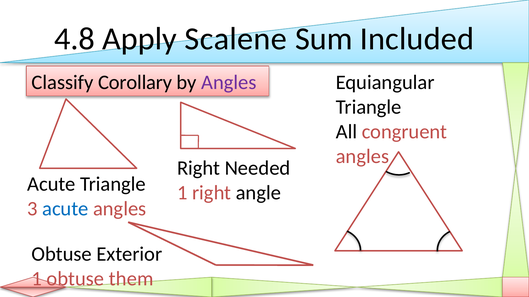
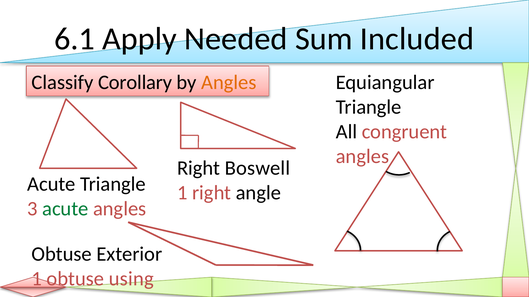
4.8: 4.8 -> 6.1
Scalene: Scalene -> Needed
Angles at (229, 82) colour: purple -> orange
Needed: Needed -> Boswell
acute at (65, 209) colour: blue -> green
them: them -> using
